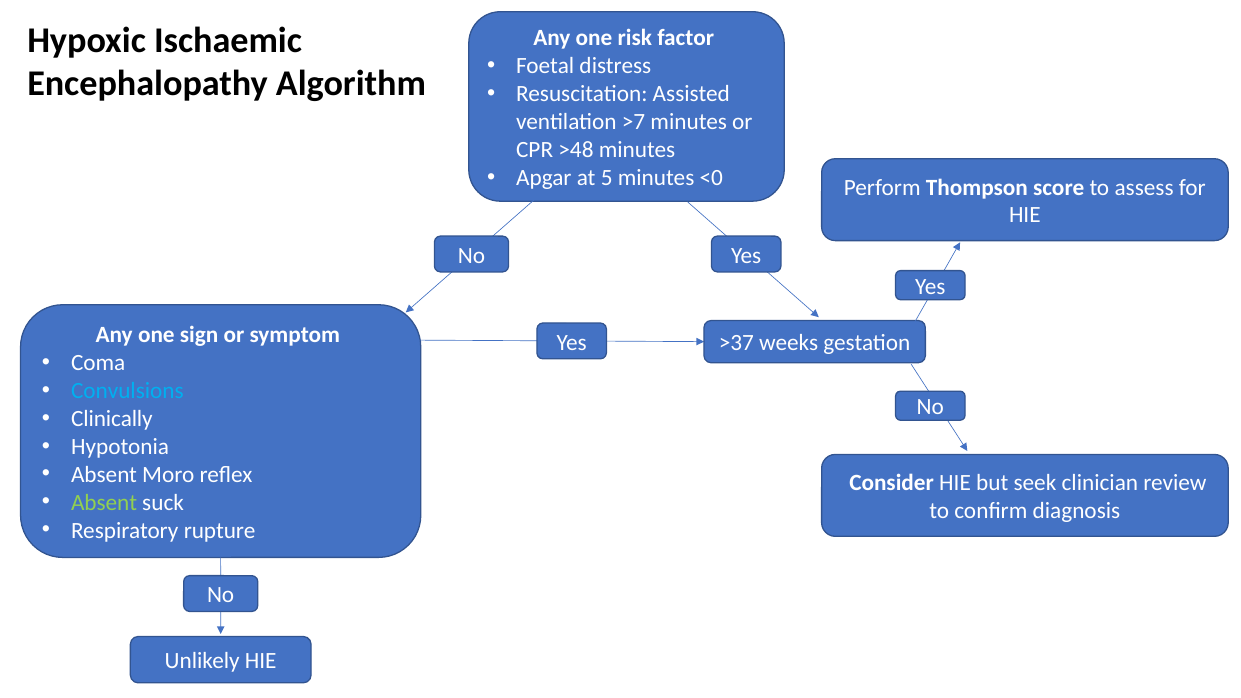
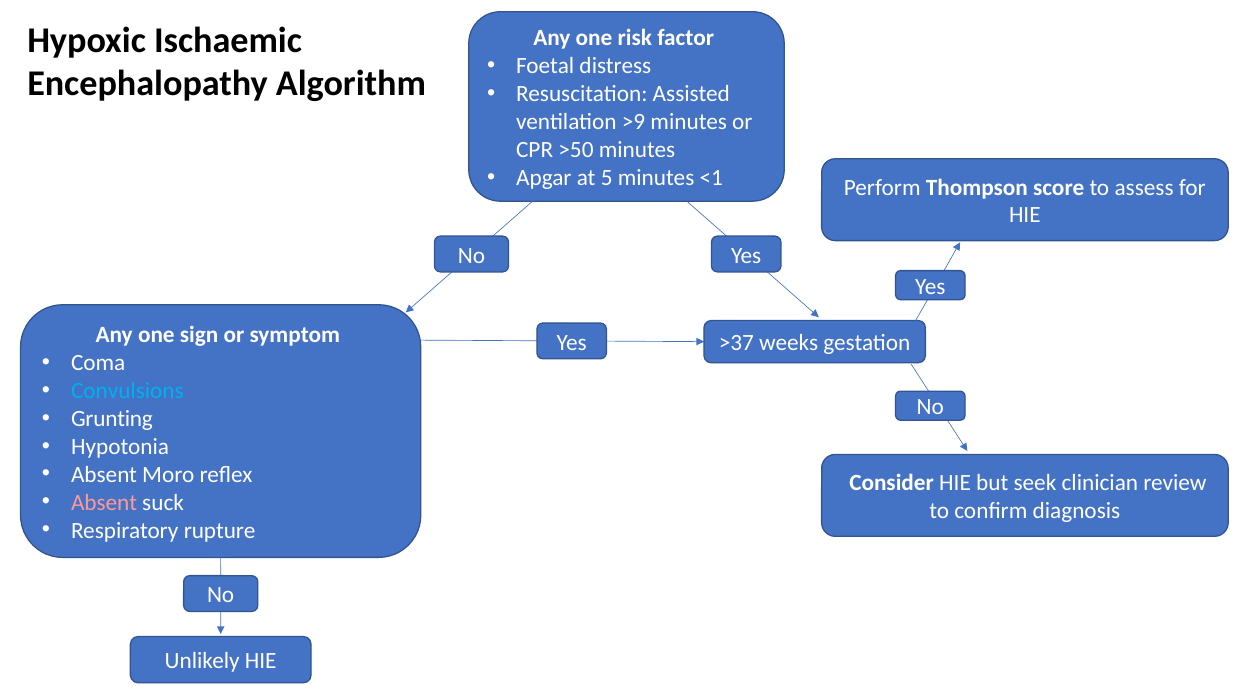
>7: >7 -> >9
>48: >48 -> >50
<0: <0 -> <1
Clinically: Clinically -> Grunting
Absent at (104, 503) colour: light green -> pink
